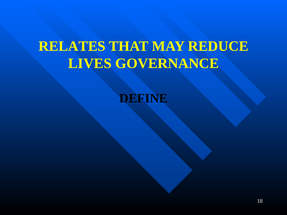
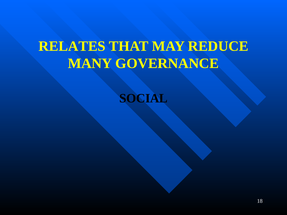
LIVES: LIVES -> MANY
DEFINE: DEFINE -> SOCIAL
